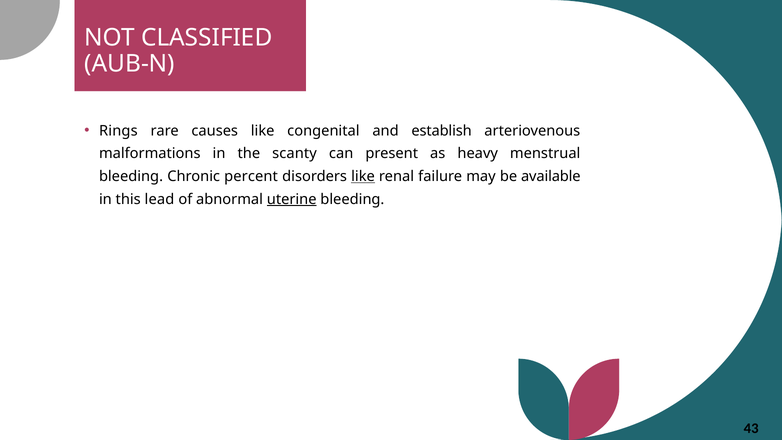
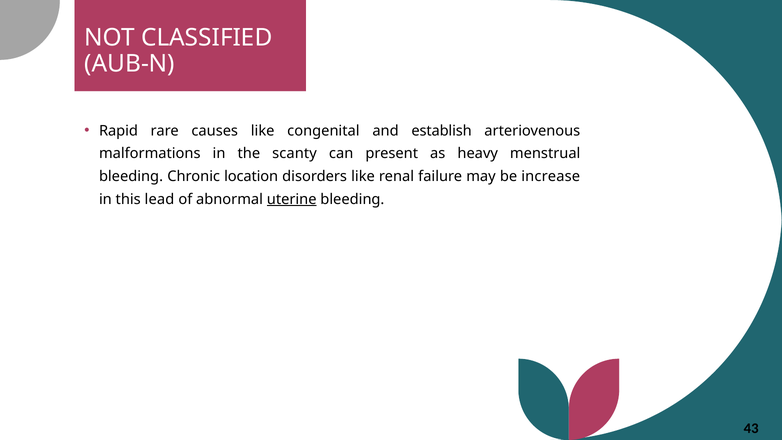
Rings: Rings -> Rapid
percent: percent -> location
like at (363, 176) underline: present -> none
available: available -> increase
